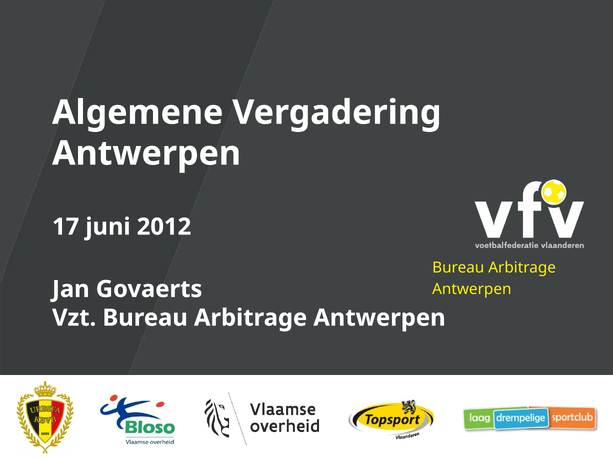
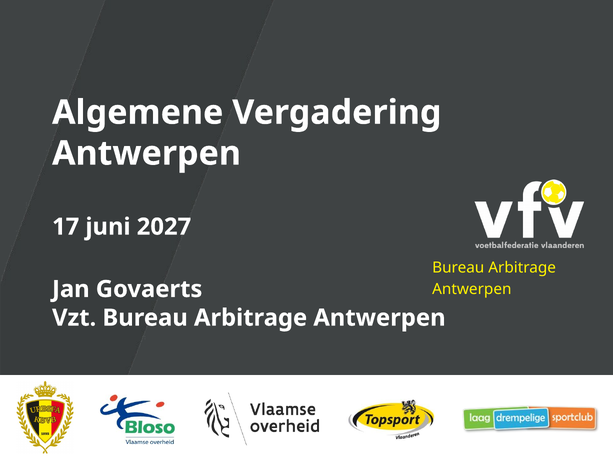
2012: 2012 -> 2027
